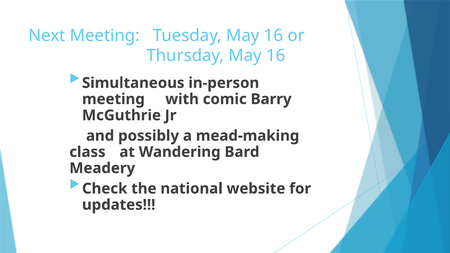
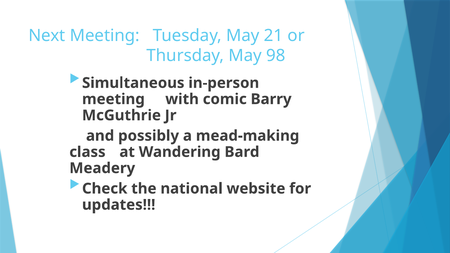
Tuesday May 16: 16 -> 21
Thursday May 16: 16 -> 98
